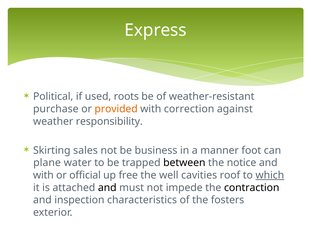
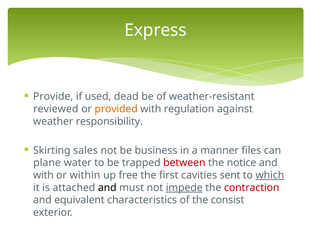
Political: Political -> Provide
roots: roots -> dead
purchase: purchase -> reviewed
correction: correction -> regulation
foot: foot -> files
between colour: black -> red
official: official -> within
well: well -> first
roof: roof -> sent
impede underline: none -> present
contraction colour: black -> red
inspection: inspection -> equivalent
fosters: fosters -> consist
